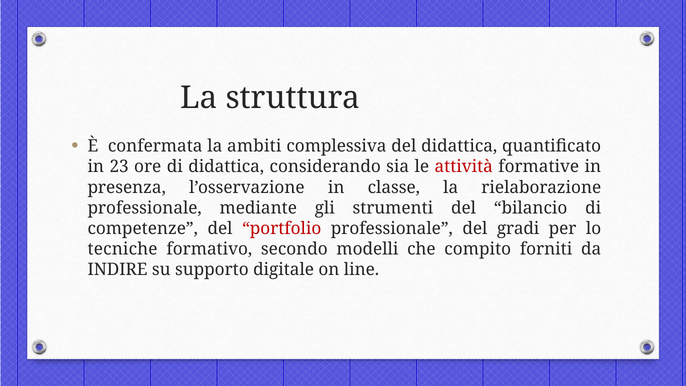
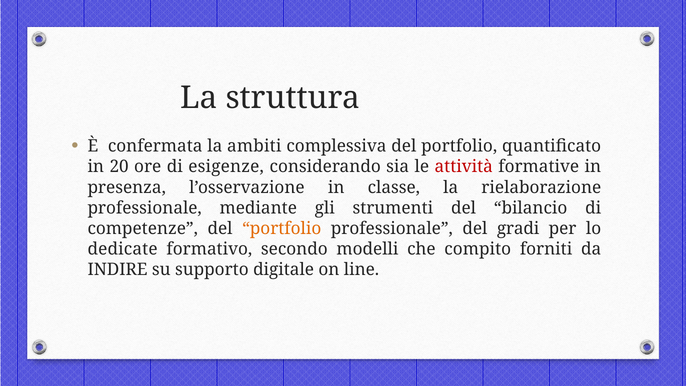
complessiva del didattica: didattica -> portfolio
23: 23 -> 20
di didattica: didattica -> esigenze
portfolio at (282, 228) colour: red -> orange
tecniche: tecniche -> dedicate
